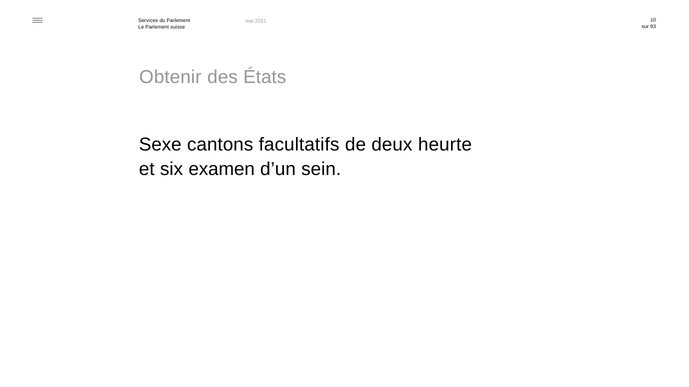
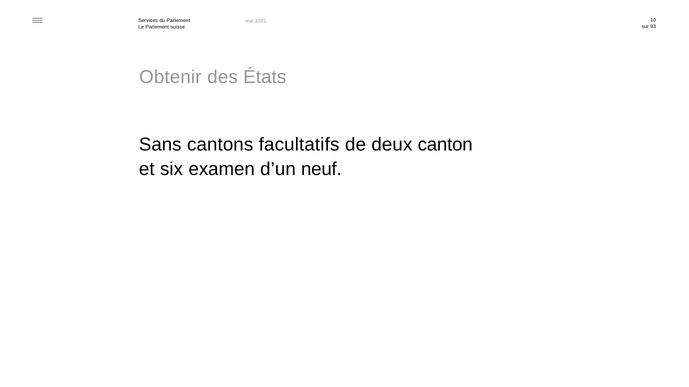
Sexe: Sexe -> Sans
heurte: heurte -> canton
sein: sein -> neuf
